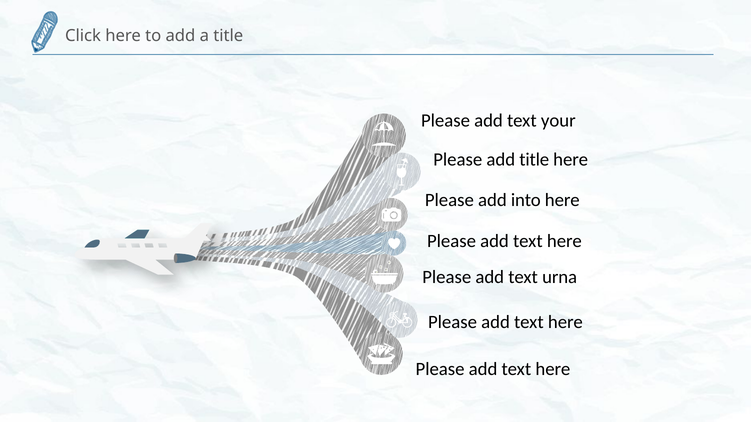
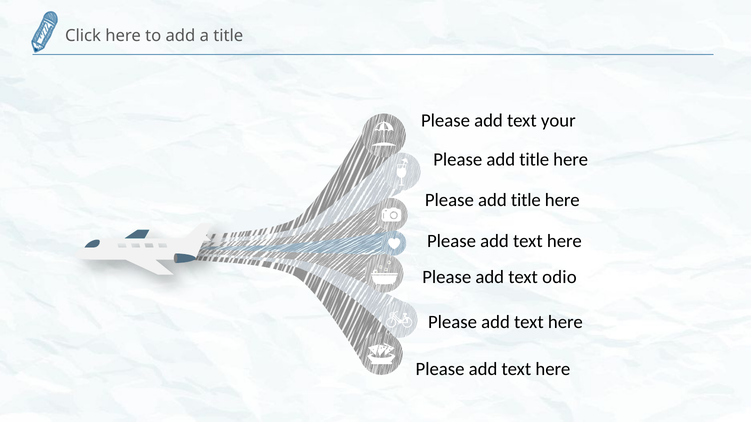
into at (526, 200): into -> title
urna: urna -> odio
